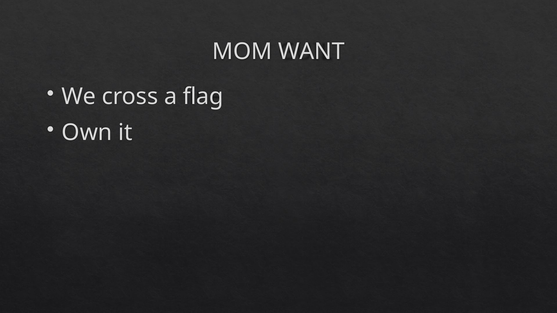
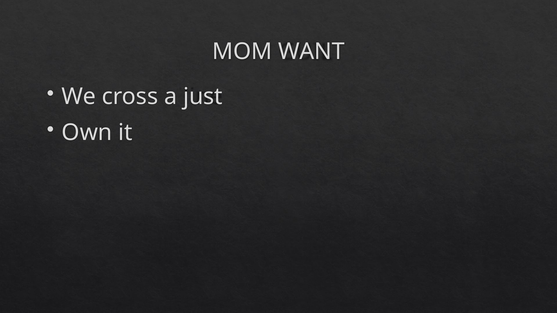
flag: flag -> just
